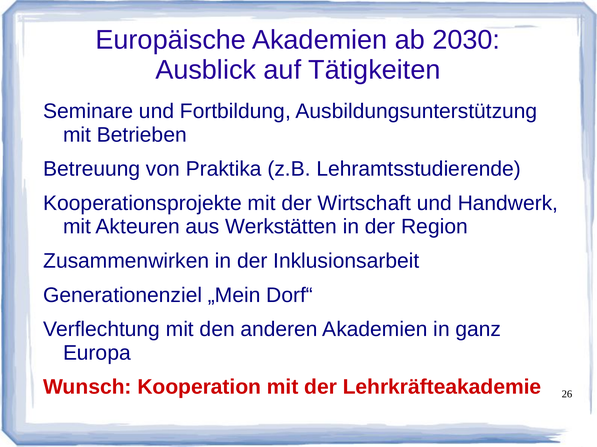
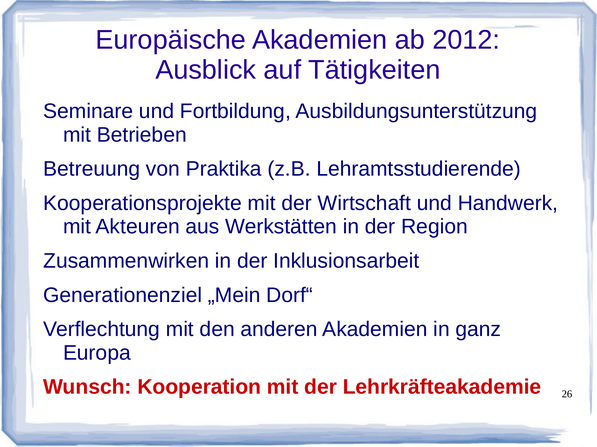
2030: 2030 -> 2012
